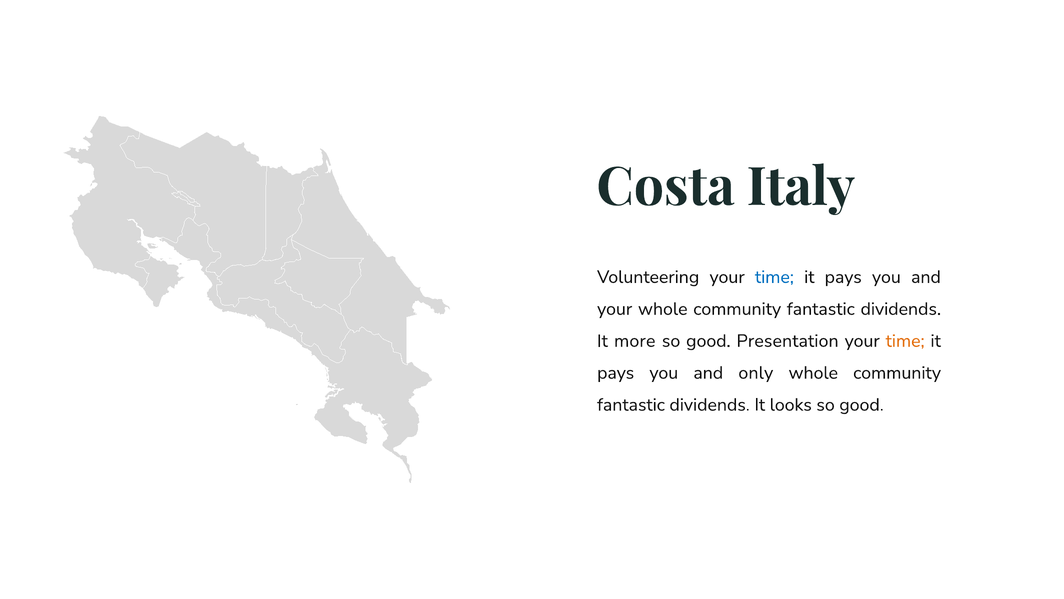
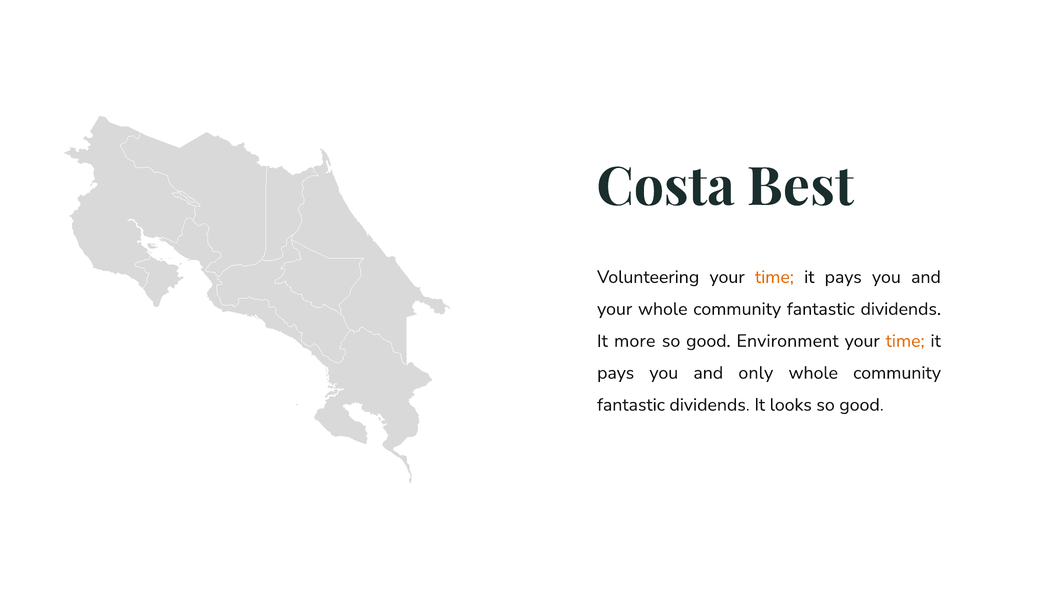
Italy: Italy -> Best
time at (774, 277) colour: blue -> orange
Presentation: Presentation -> Environment
